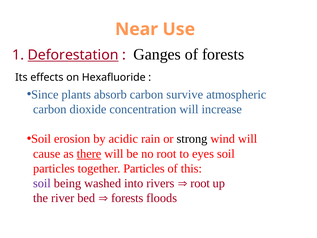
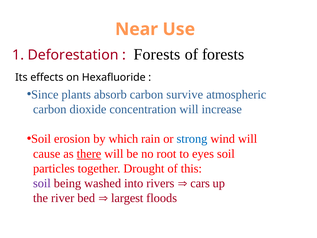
Deforestation underline: present -> none
Ganges at (157, 54): Ganges -> Forests
acidic: acidic -> which
strong colour: black -> blue
together Particles: Particles -> Drought
root at (200, 183): root -> cars
forests at (127, 198): forests -> largest
